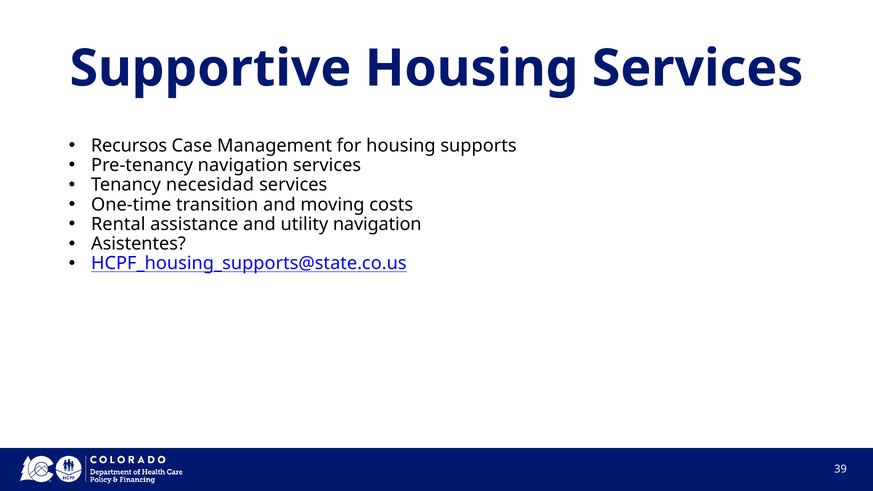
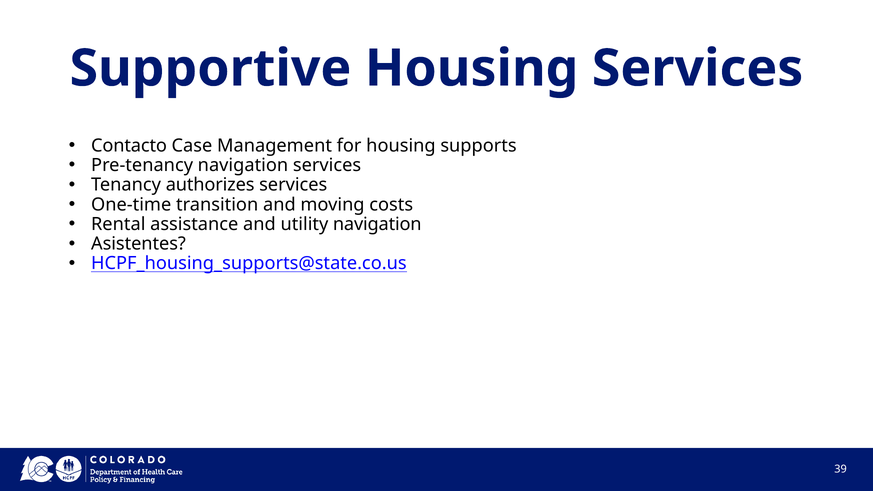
Recursos: Recursos -> Contacto
necesidad: necesidad -> authorizes
